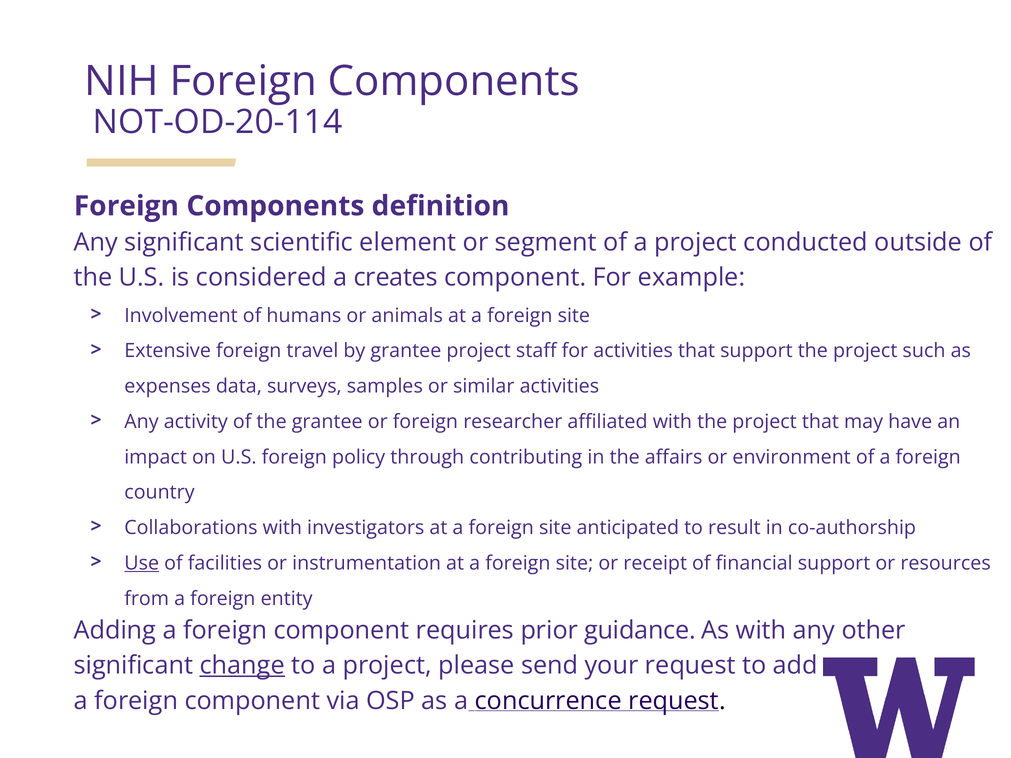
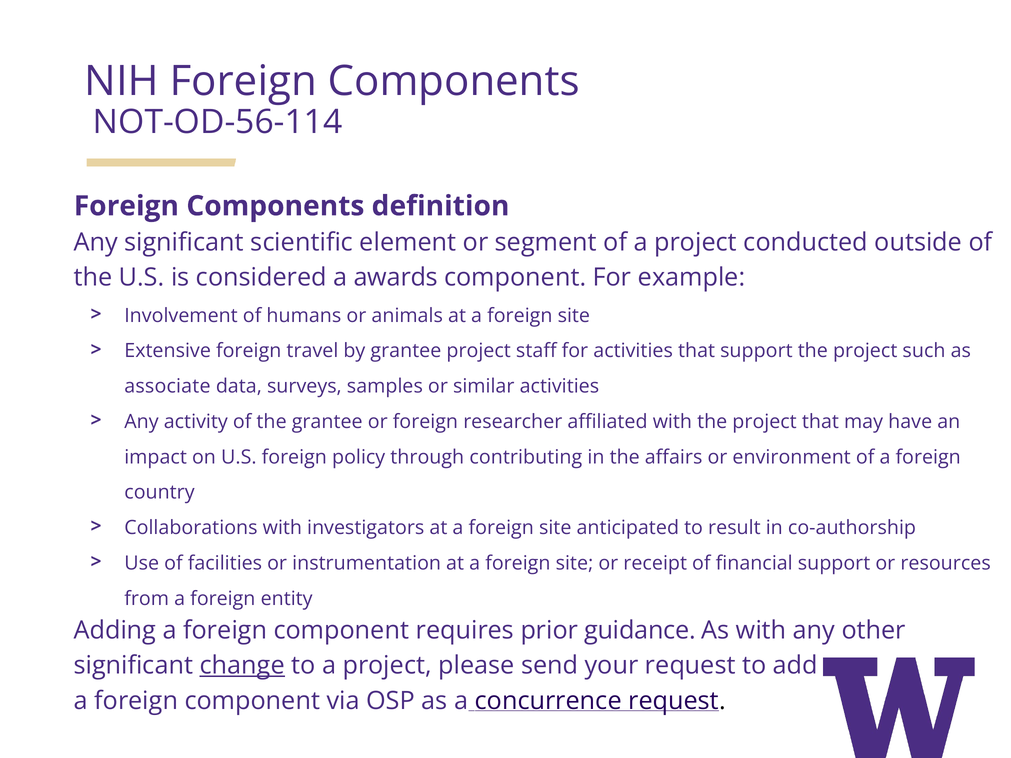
NOT-OD-20-114: NOT-OD-20-114 -> NOT-OD-56-114
creates: creates -> awards
expenses: expenses -> associate
Use underline: present -> none
